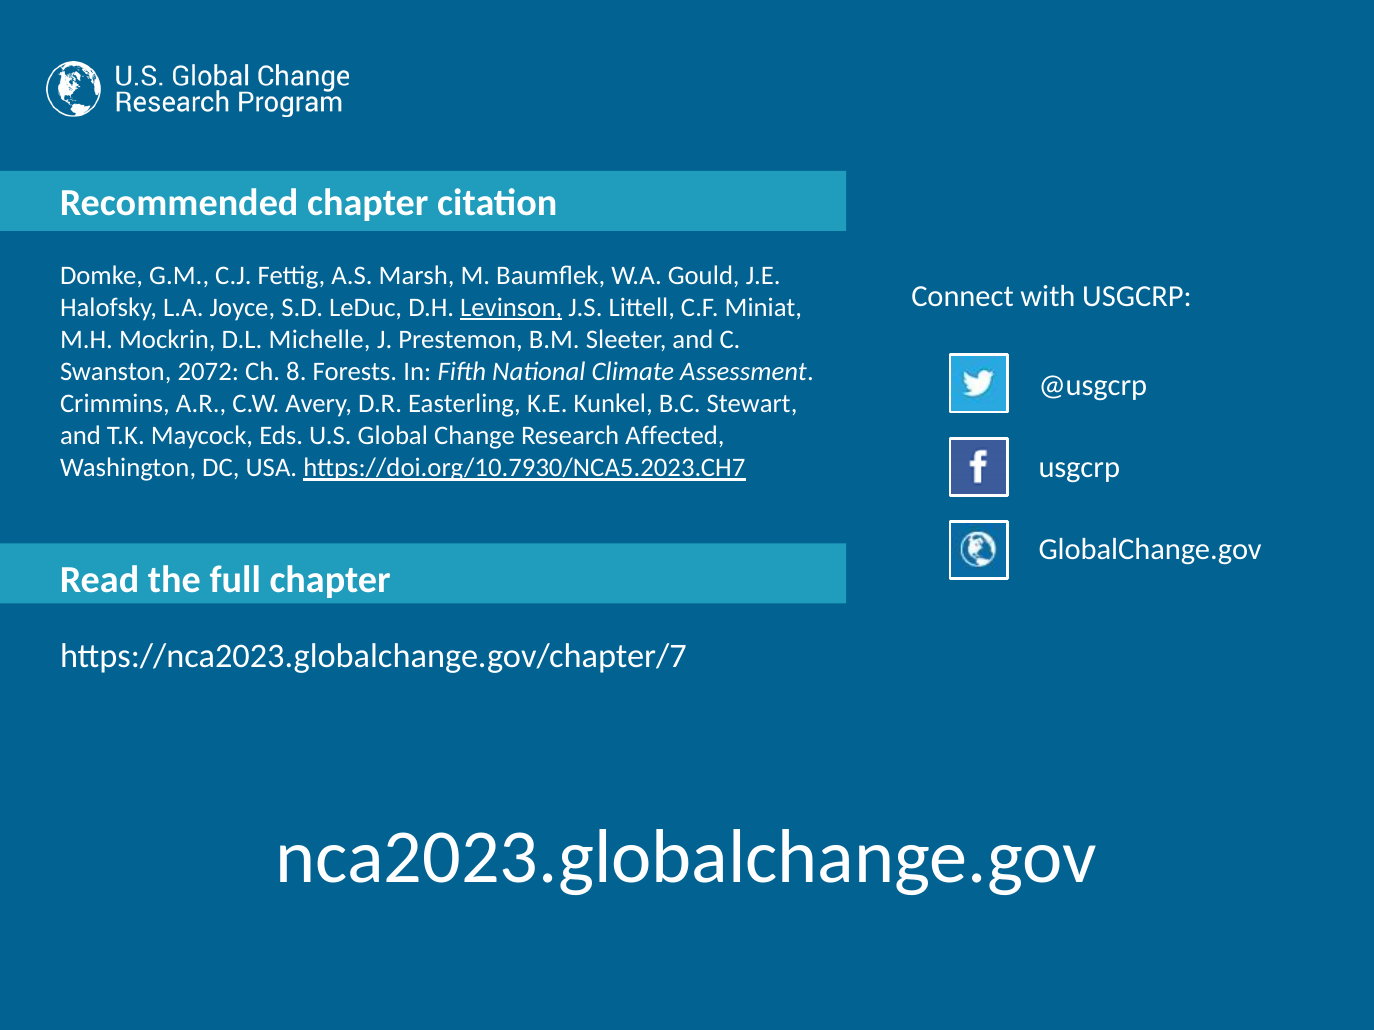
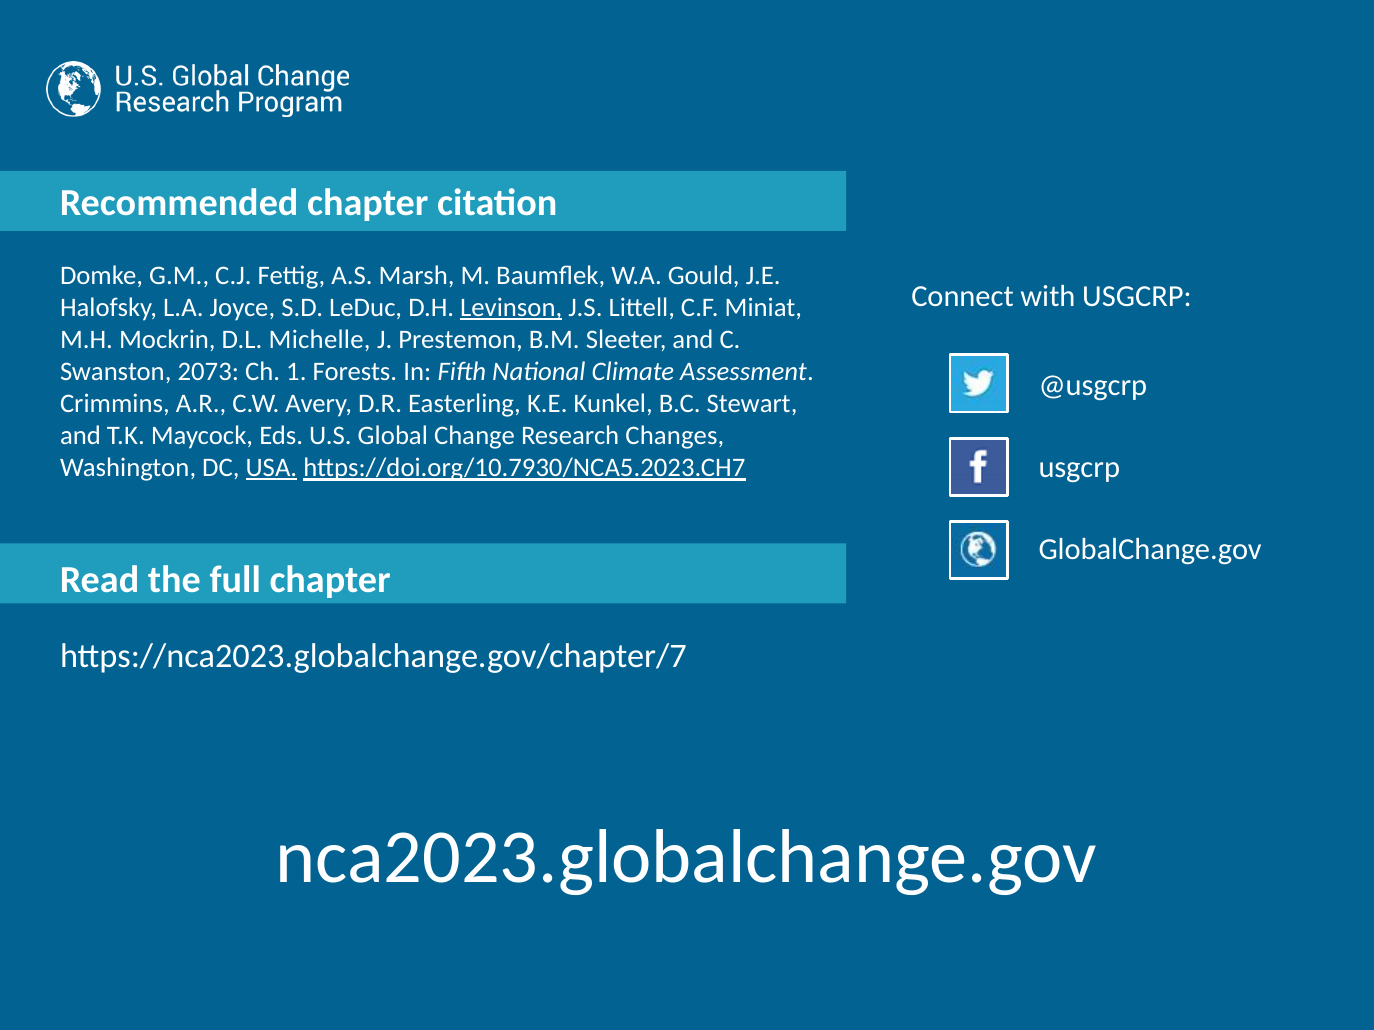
2072: 2072 -> 2073
8: 8 -> 1
Affected: Affected -> Changes
USA underline: none -> present
